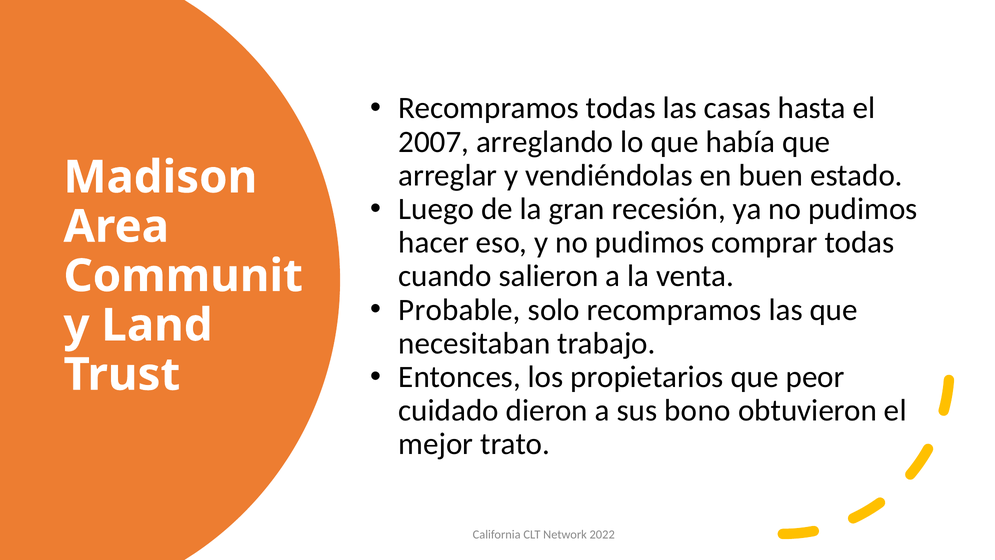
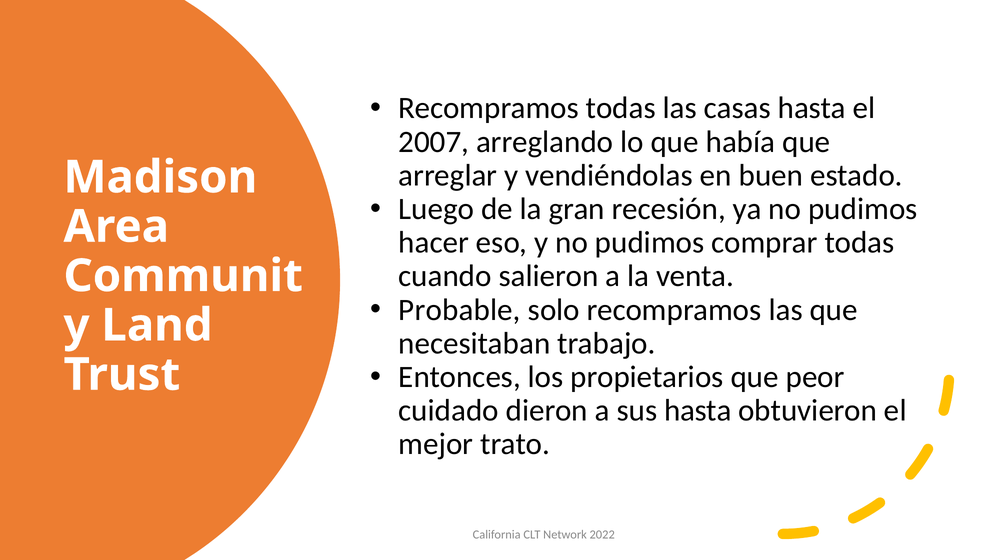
sus bono: bono -> hasta
